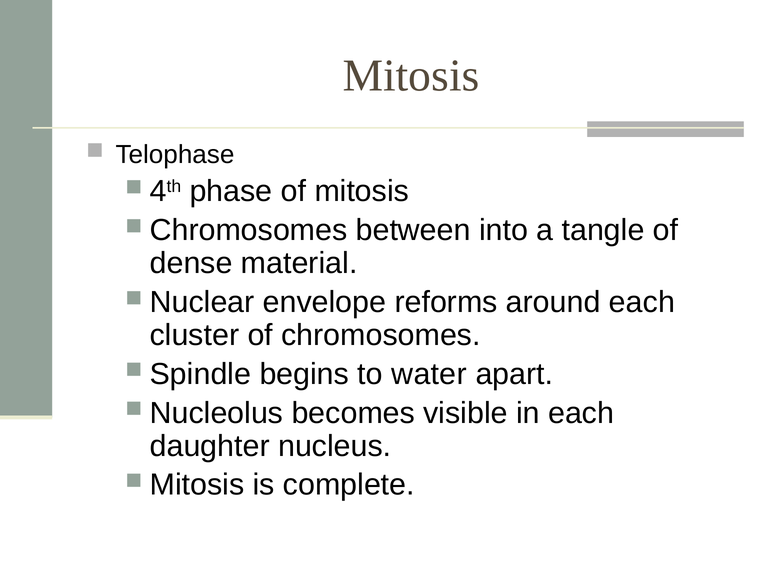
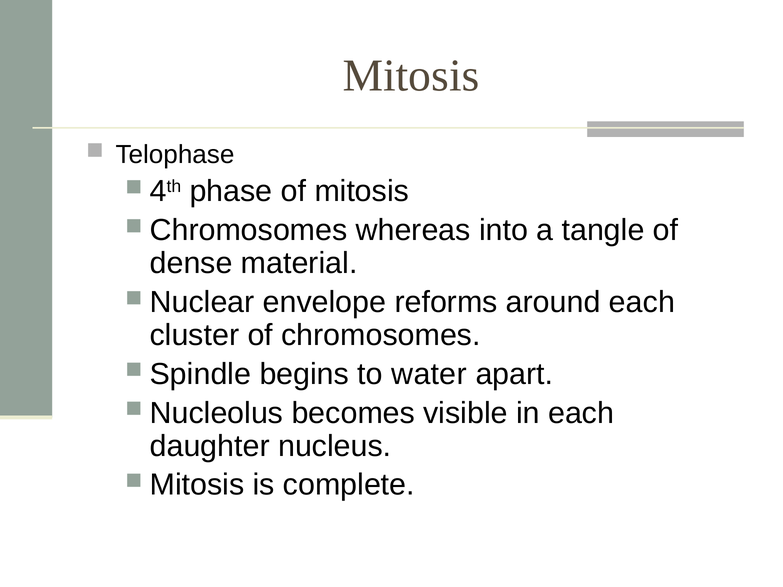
between: between -> whereas
